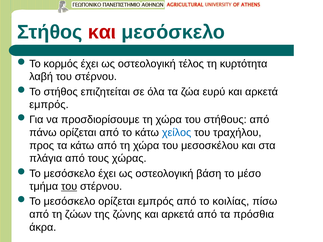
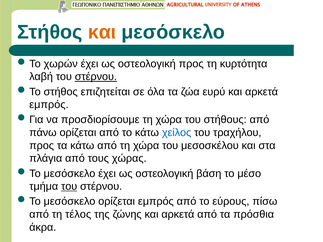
και at (102, 32) colour: red -> orange
κορμός: κορμός -> χωρών
οστεολογική τέλος: τέλος -> προς
στέρνου at (96, 77) underline: none -> present
κοιλίας: κοιλίας -> εύρους
ζώων: ζώων -> τέλος
